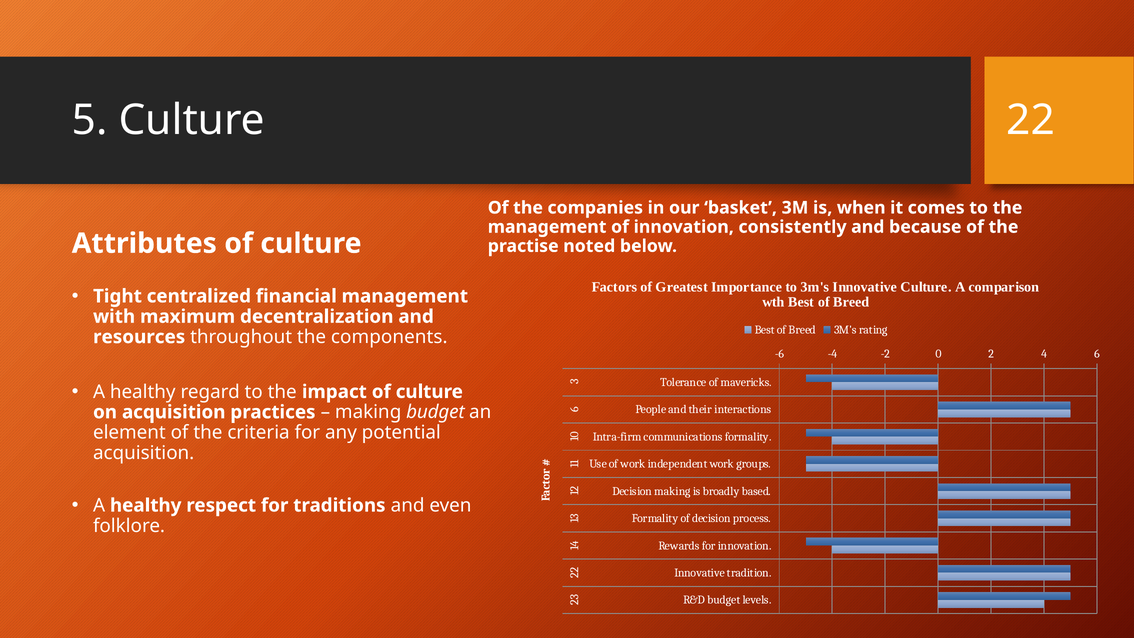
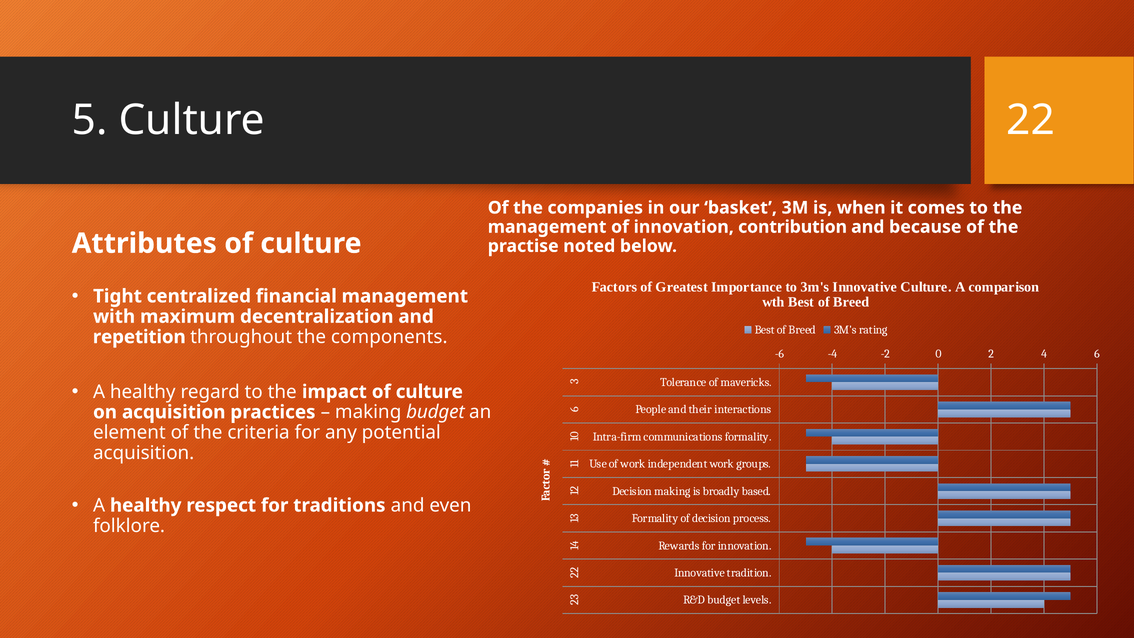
consistently: consistently -> contribution
resources: resources -> repetition
